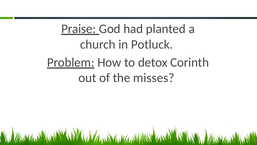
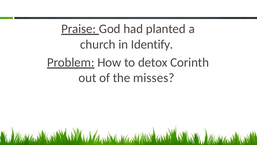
Potluck: Potluck -> Identify
